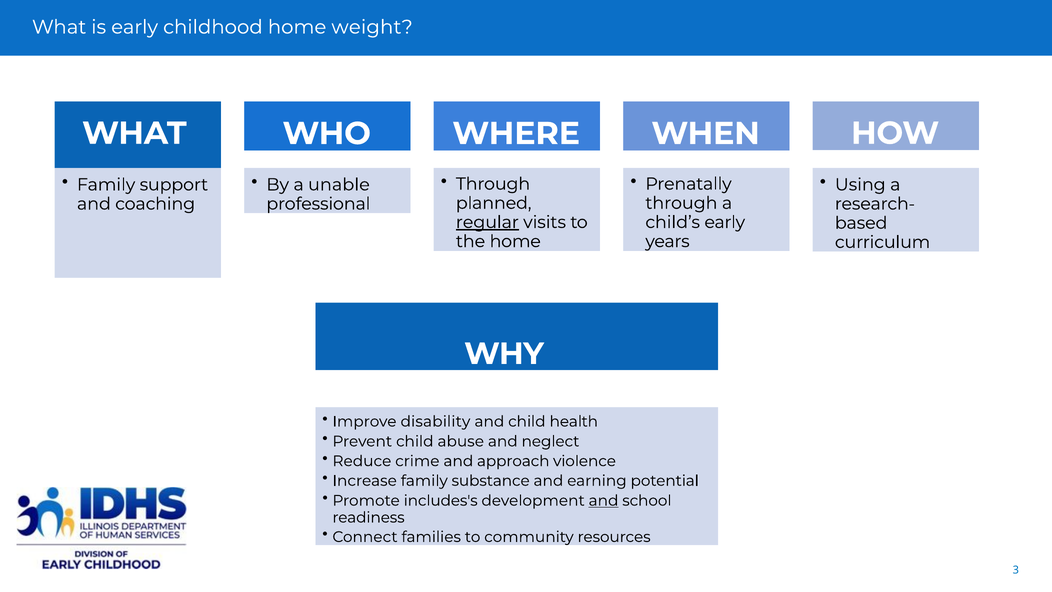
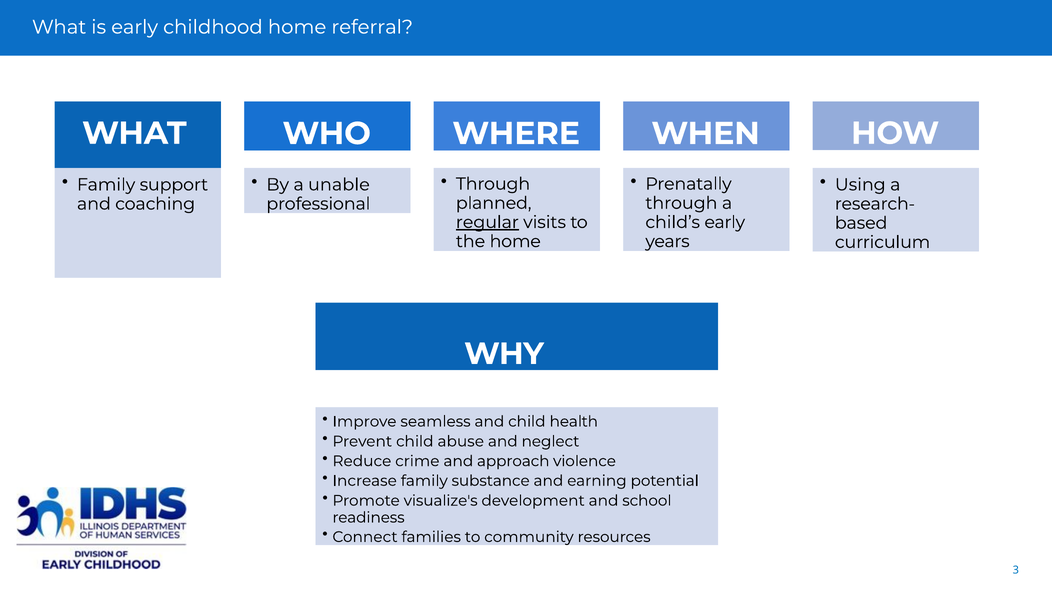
weight: weight -> referral
disability: disability -> seamless
includes's: includes's -> visualize's
and at (603, 500) underline: present -> none
